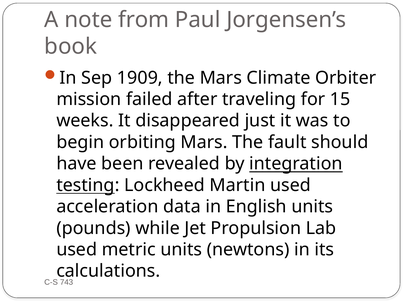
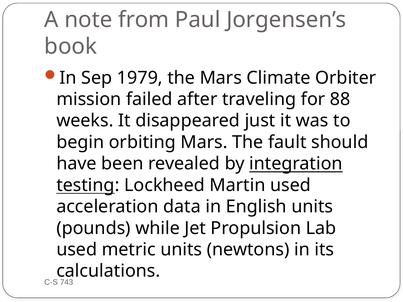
1909: 1909 -> 1979
15: 15 -> 88
